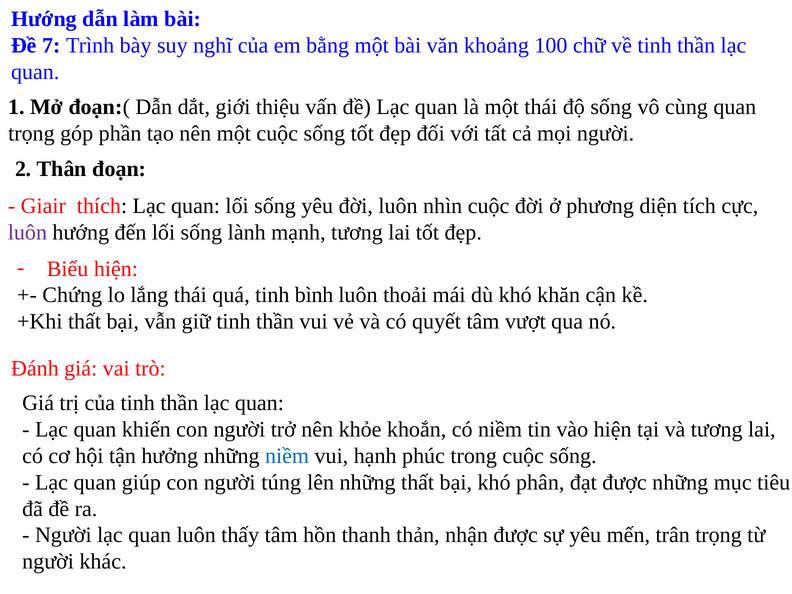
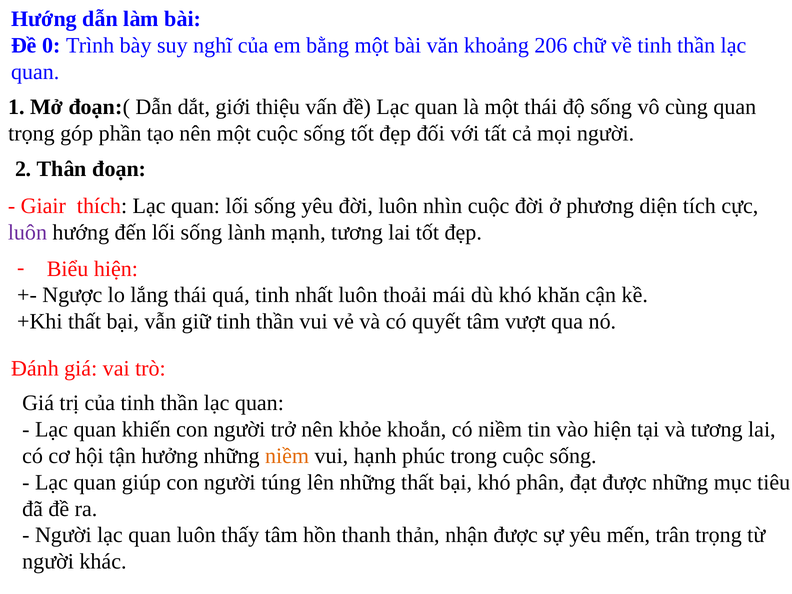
7: 7 -> 0
100: 100 -> 206
Chứng: Chứng -> Ngược
bình: bình -> nhất
niềm at (287, 456) colour: blue -> orange
